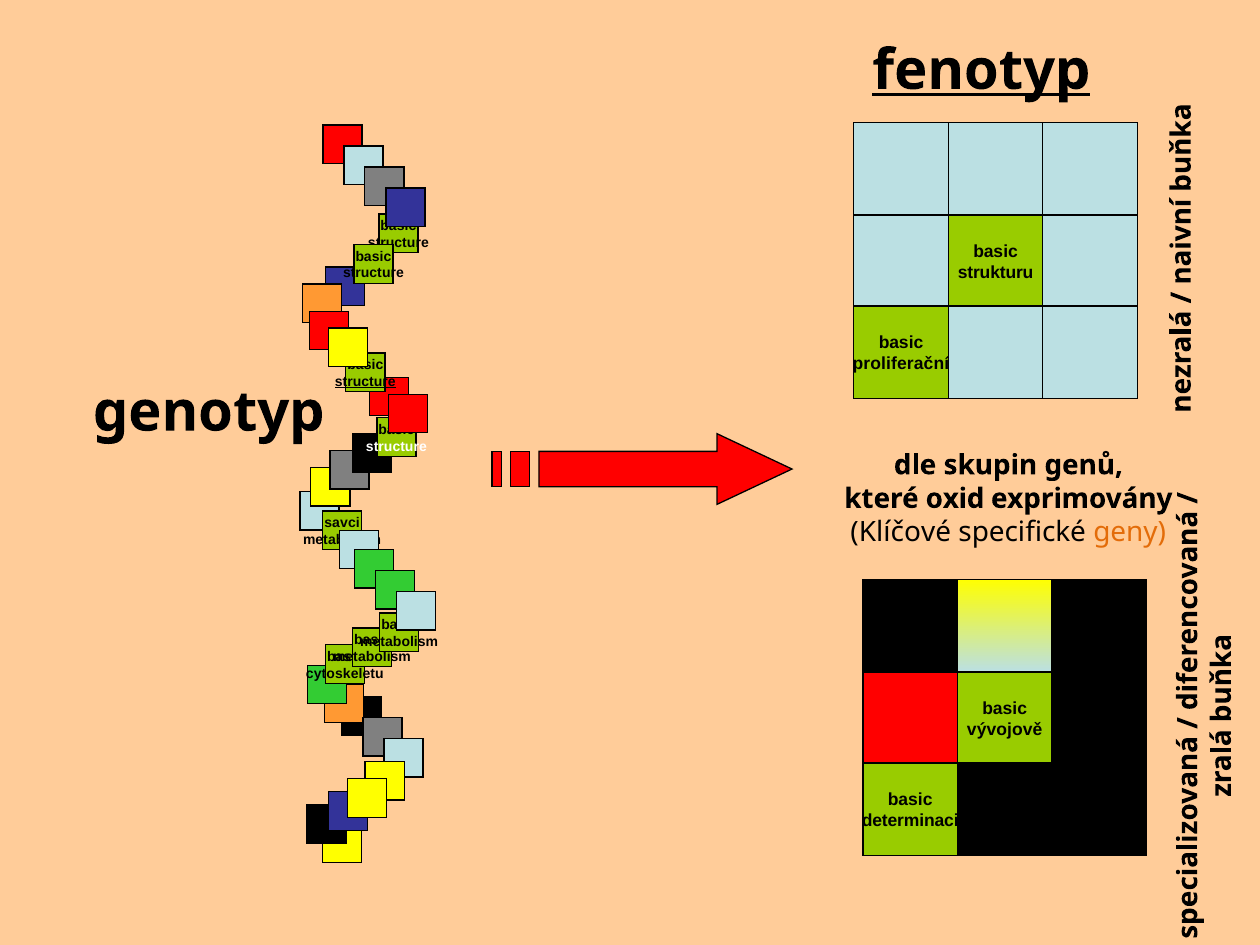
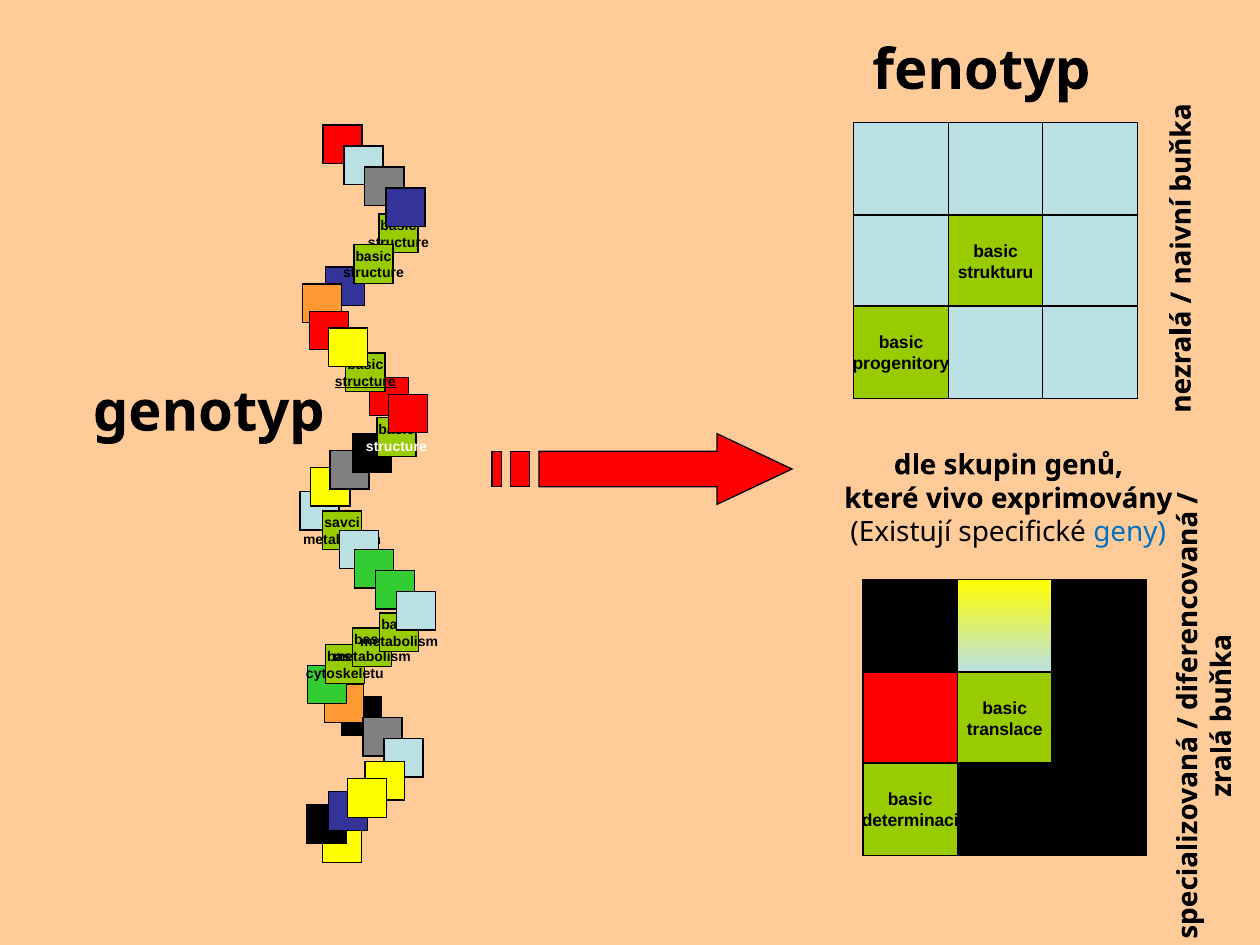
fenotyp underline: present -> none
proliferační: proliferační -> progenitory
oxid: oxid -> vivo
Klíčové: Klíčové -> Existují
geny colour: orange -> blue
vývojově: vývojově -> translace
